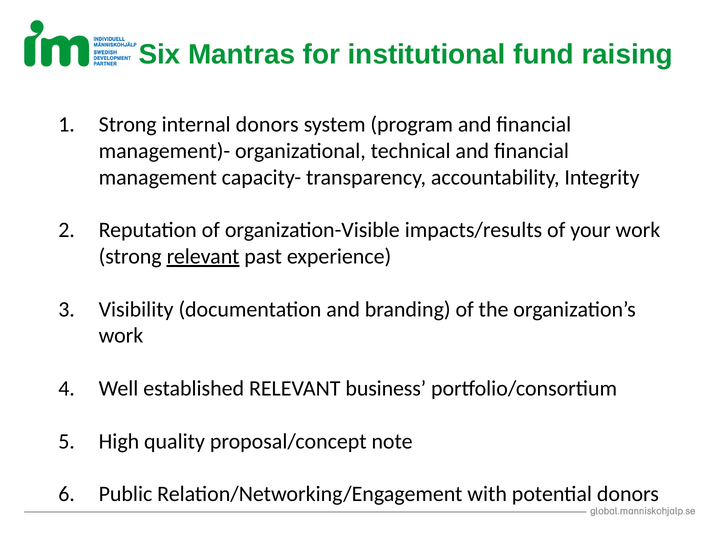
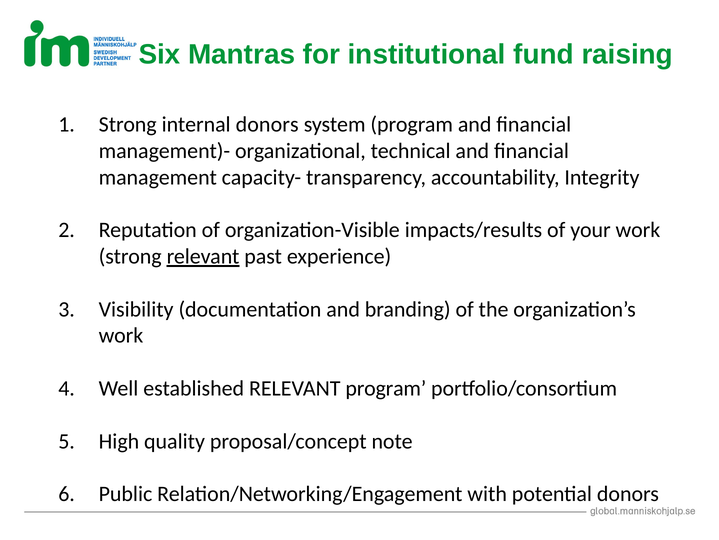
RELEVANT business: business -> program
